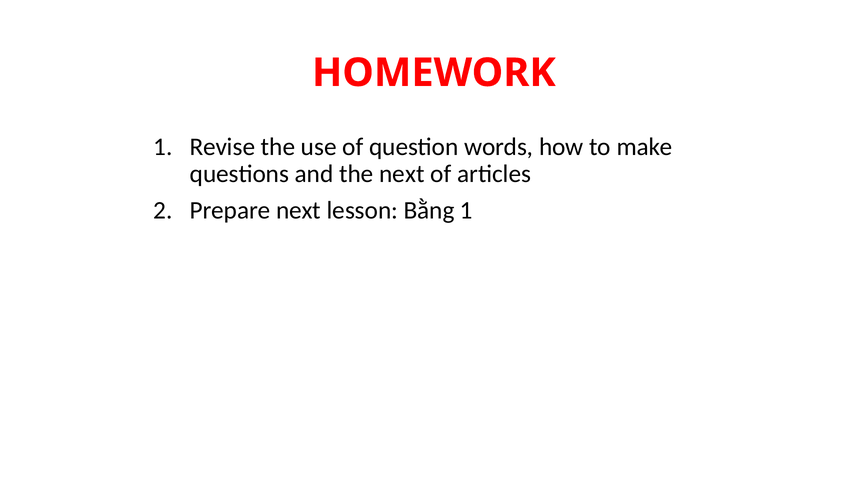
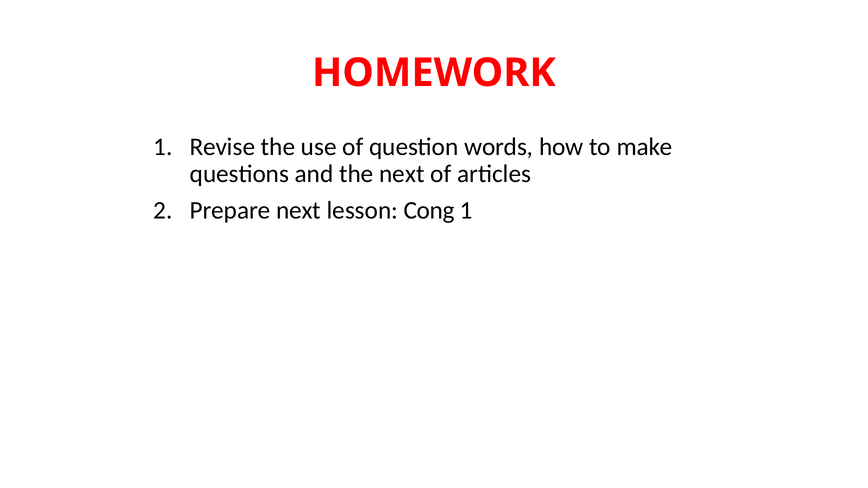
Bằng: Bằng -> Cong
